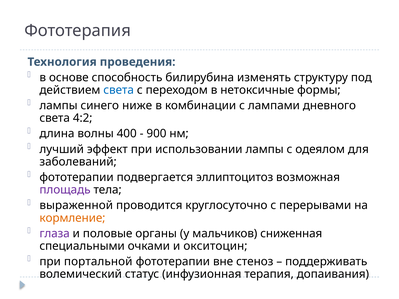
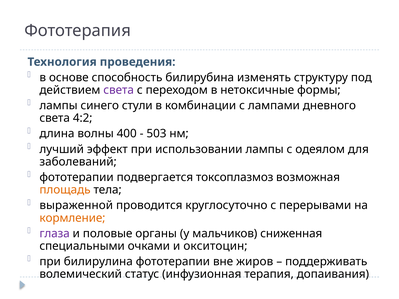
света at (119, 90) colour: blue -> purple
ниже: ниже -> стули
900: 900 -> 503
эллиптоцитоз: эллиптоцитоз -> токсоплазмоз
площадь colour: purple -> orange
портальной: портальной -> билирулина
стеноз: стеноз -> жиров
